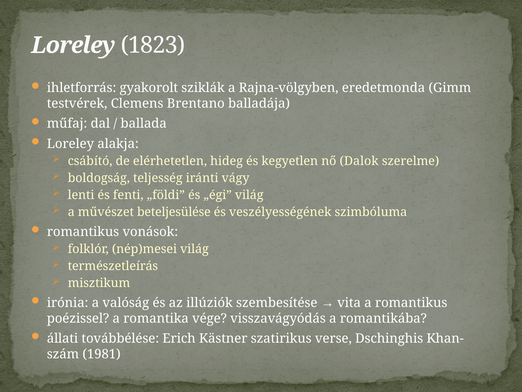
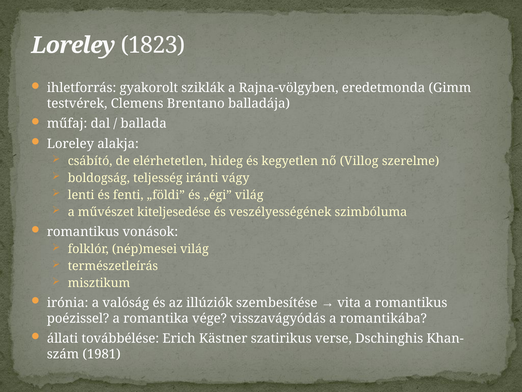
Dalok: Dalok -> Villog
beteljesülése: beteljesülése -> kiteljesedése
